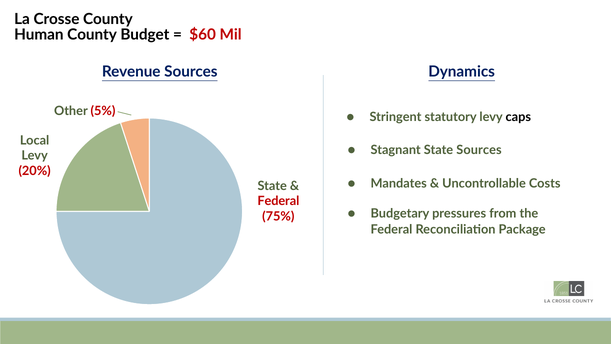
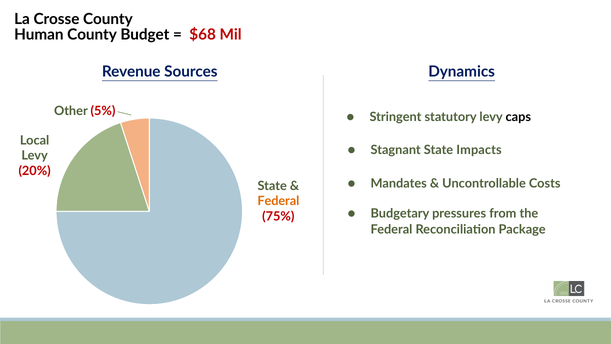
$60: $60 -> $68
State Sources: Sources -> Impacts
Federal at (278, 201) colour: red -> orange
